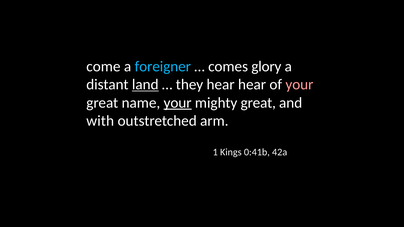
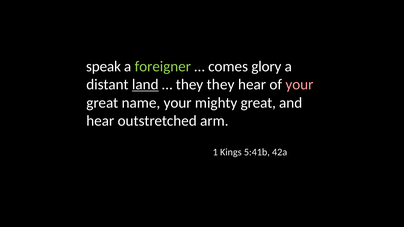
come: come -> speak
foreigner colour: light blue -> light green
they hear: hear -> they
your at (178, 103) underline: present -> none
with at (100, 121): with -> hear
0:41b: 0:41b -> 5:41b
